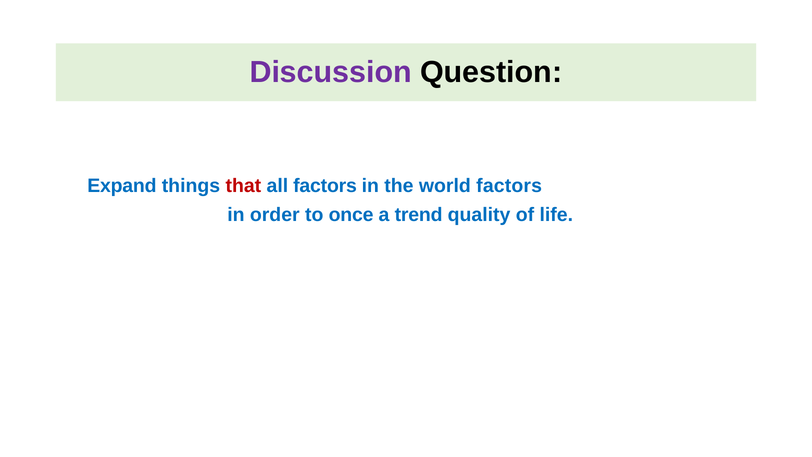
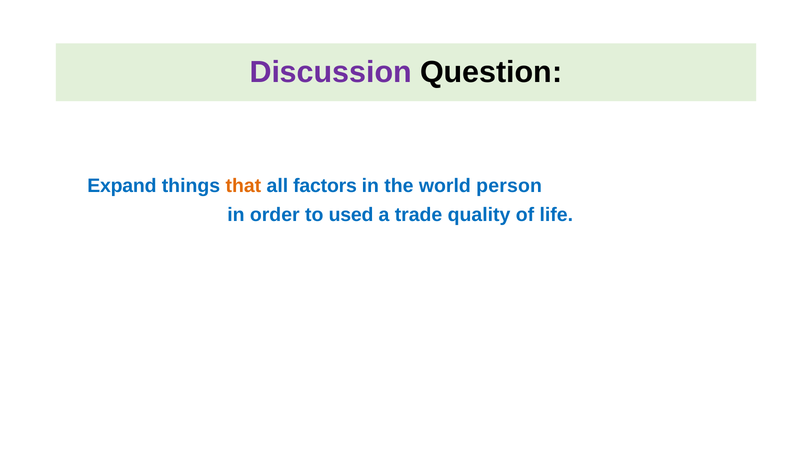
that colour: red -> orange
world factors: factors -> person
once: once -> used
trend: trend -> trade
